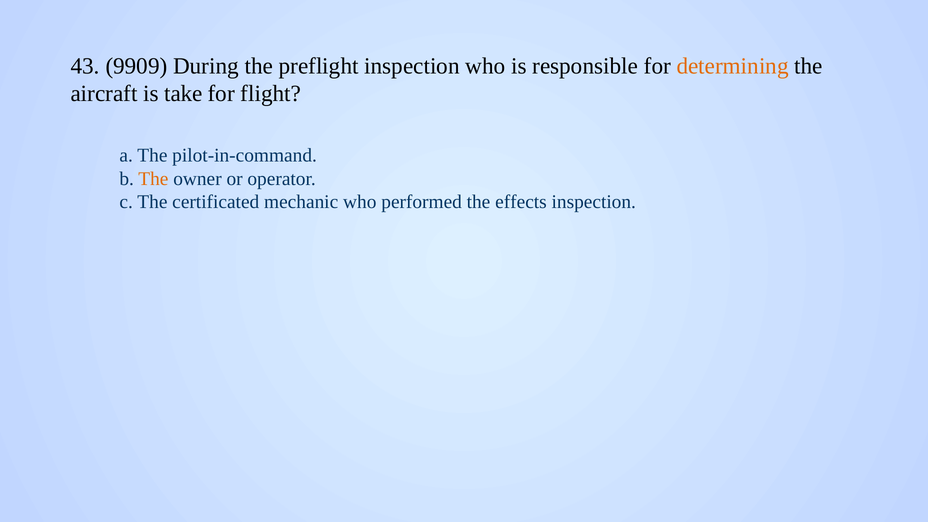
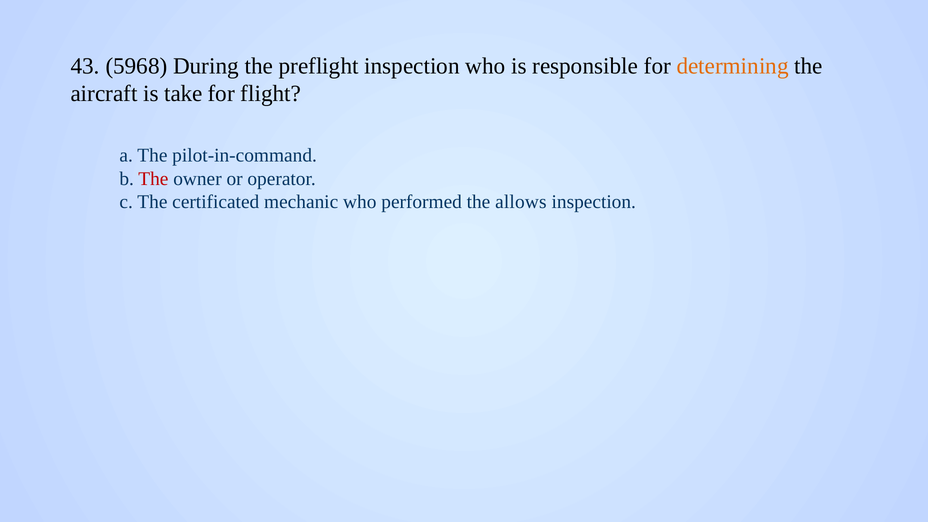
9909: 9909 -> 5968
The at (153, 179) colour: orange -> red
effects: effects -> allows
